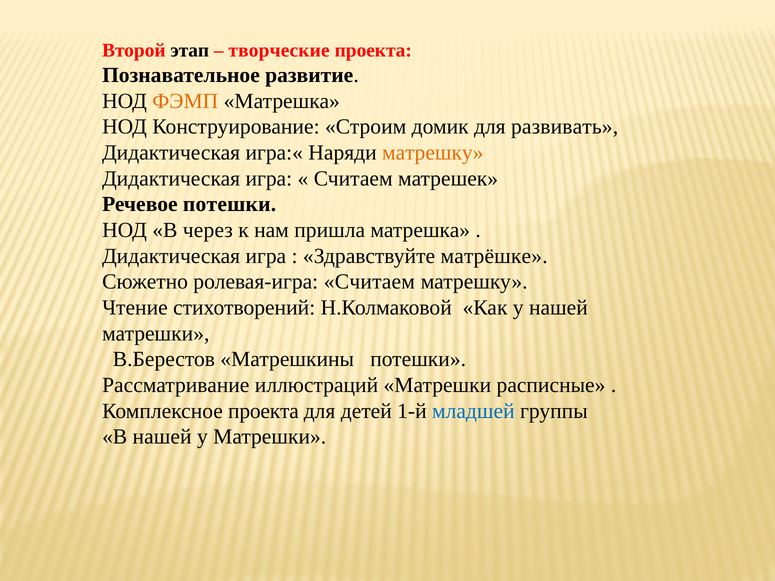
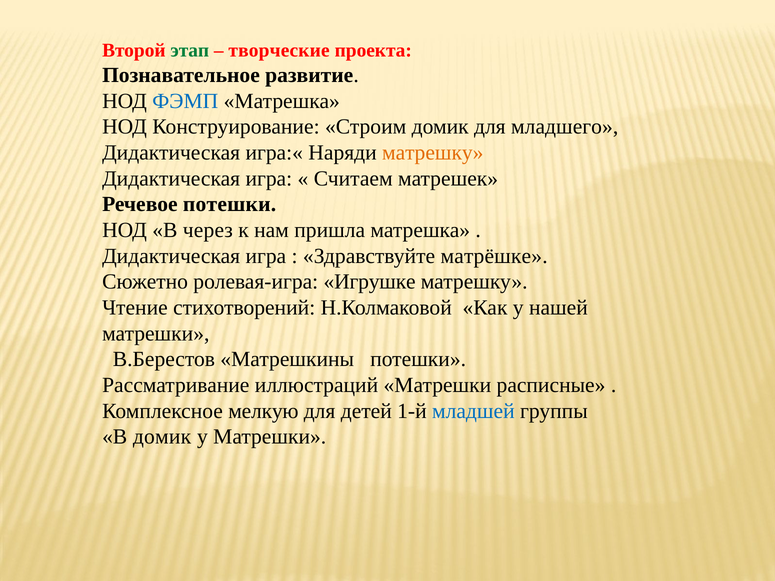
этап colour: black -> green
ФЭМП colour: orange -> blue
развивать: развивать -> младшего
ролевая-игра Считаем: Считаем -> Игрушке
Комплексное проекта: проекта -> мелкую
В нашей: нашей -> домик
